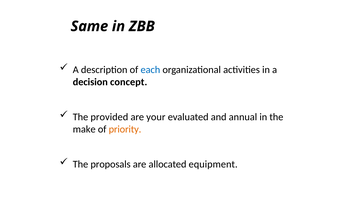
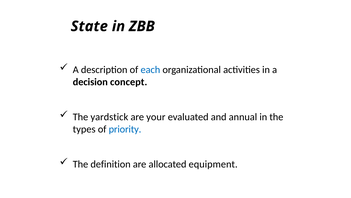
Same: Same -> State
provided: provided -> yardstick
make: make -> types
priority colour: orange -> blue
proposals: proposals -> definition
